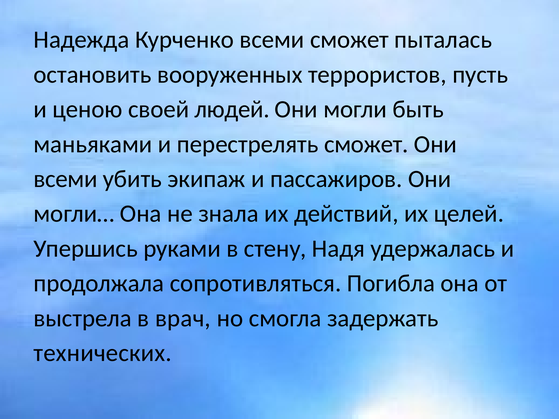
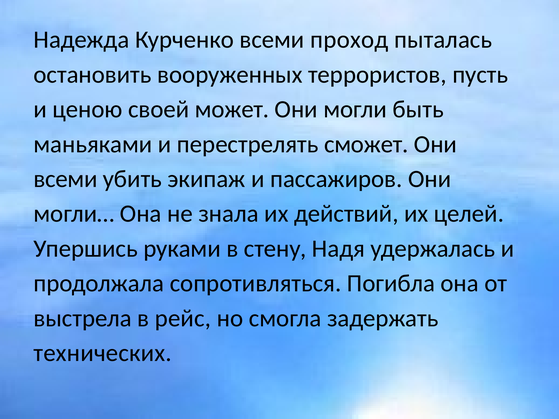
всеми сможет: сможет -> проход
людей: людей -> может
врач: врач -> рейс
